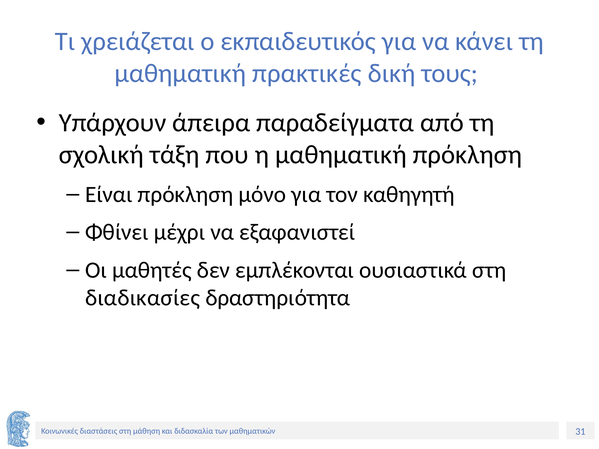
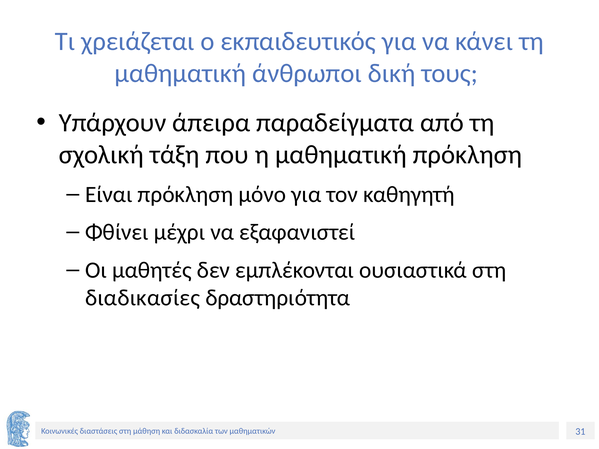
πρακτικές: πρακτικές -> άνθρωποι
